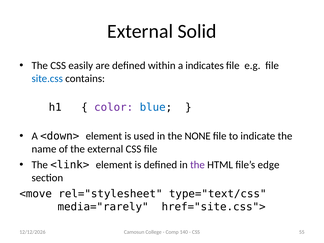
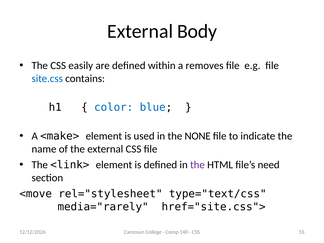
Solid: Solid -> Body
indicates: indicates -> removes
color colour: purple -> blue
<down>: <down> -> <make>
edge: edge -> need
